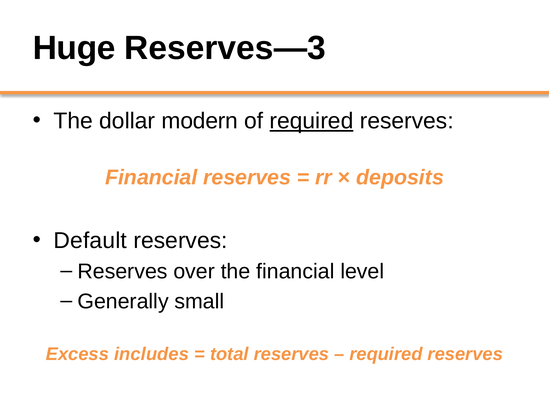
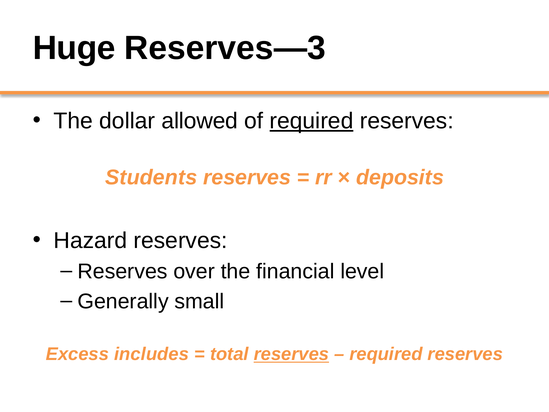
modern: modern -> allowed
Financial at (151, 177): Financial -> Students
Default: Default -> Hazard
reserves at (291, 354) underline: none -> present
